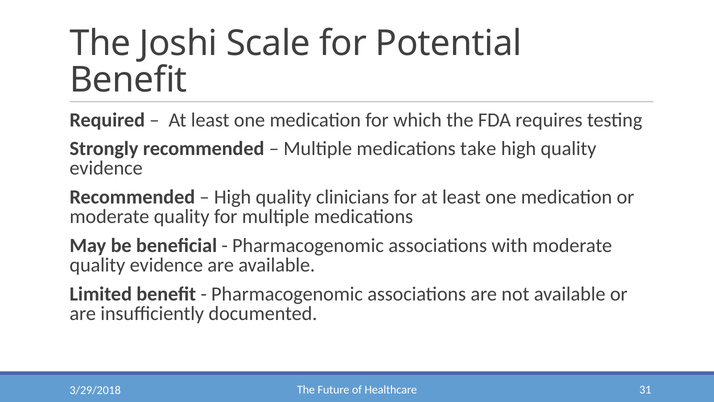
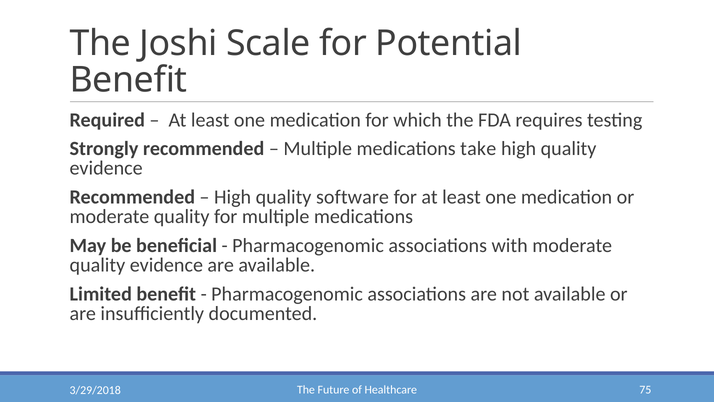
clinicians: clinicians -> software
31: 31 -> 75
